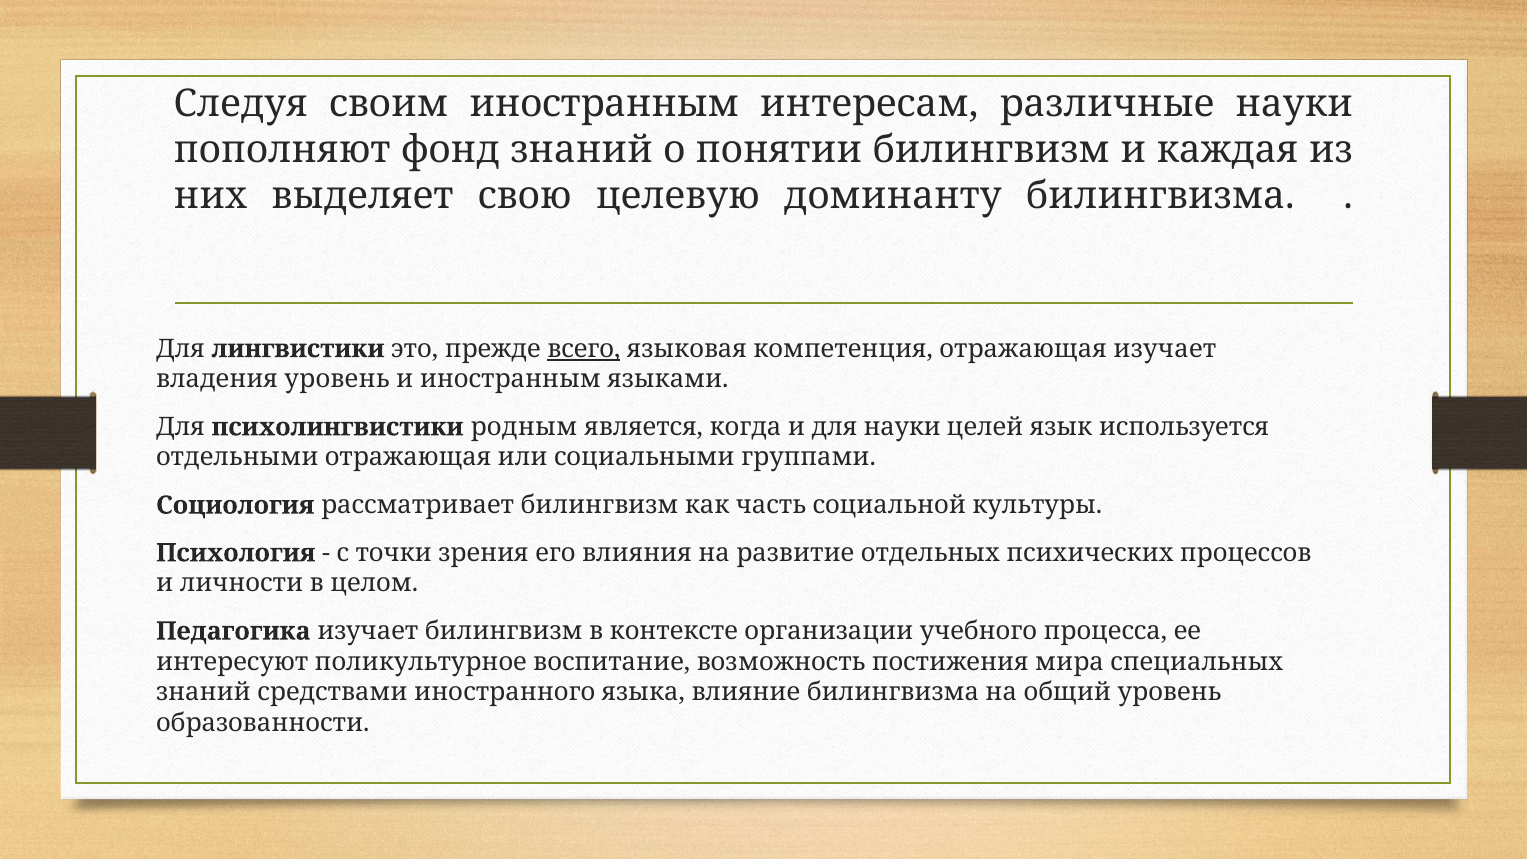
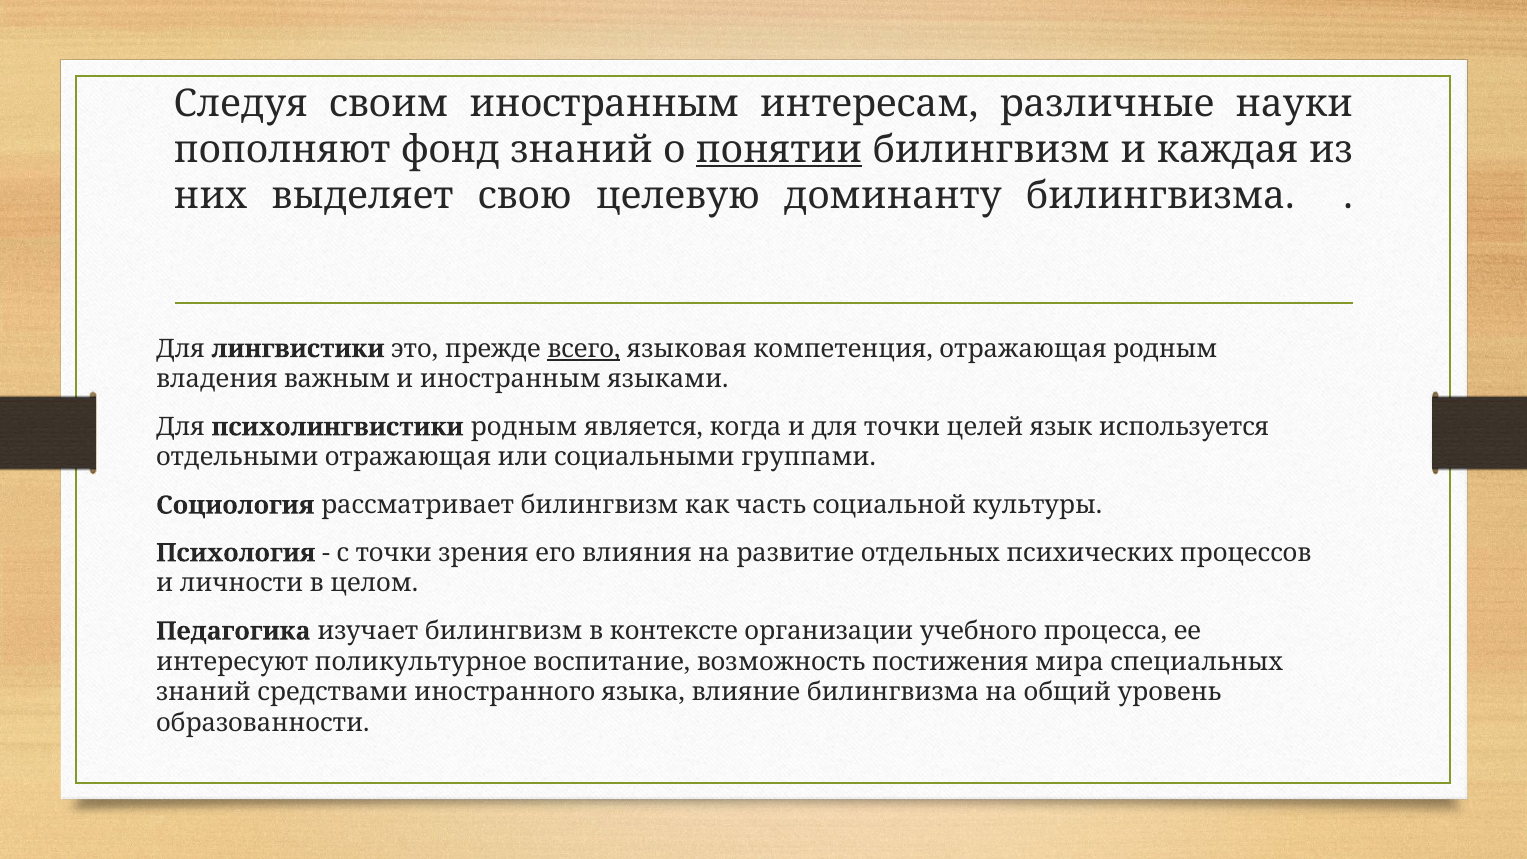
понятии underline: none -> present
отражающая изучает: изучает -> родным
владения уровень: уровень -> важным
для науки: науки -> точки
